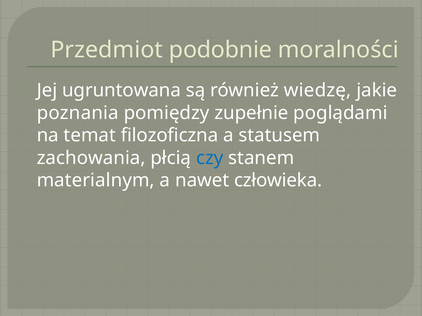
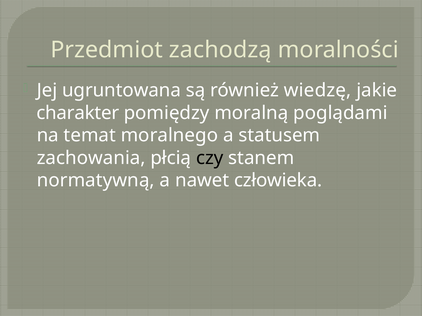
podobnie: podobnie -> zachodzą
poznania: poznania -> charakter
zupełnie: zupełnie -> moralną
filozoficzna: filozoficzna -> moralnego
czy colour: blue -> black
materialnym: materialnym -> normatywną
